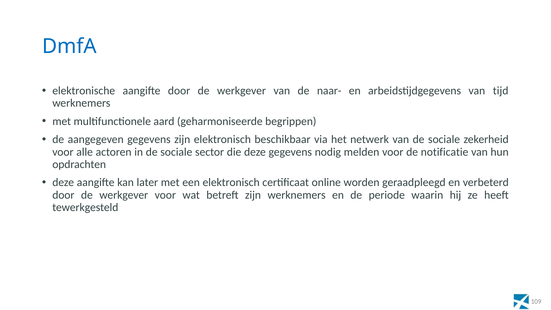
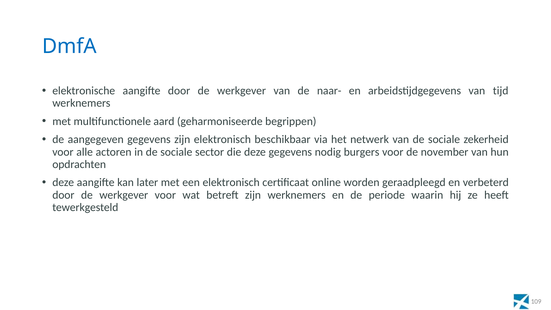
melden: melden -> burgers
notificatie: notificatie -> november
